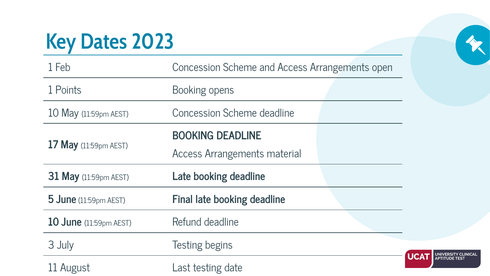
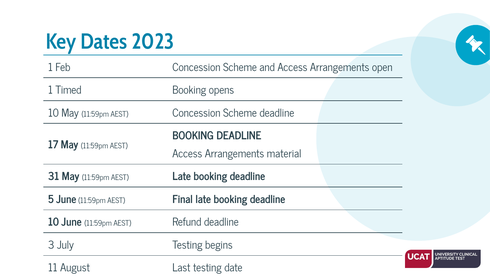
Points: Points -> Timed
